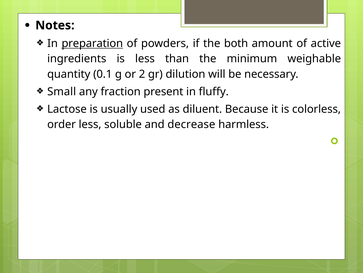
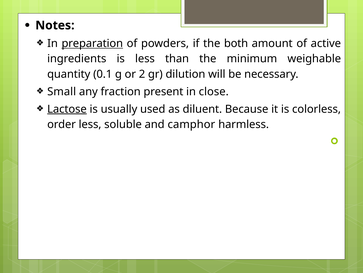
fluffy: fluffy -> close
Lactose underline: none -> present
decrease: decrease -> camphor
